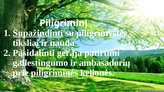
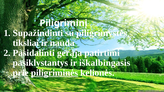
Supažindinti underline: present -> none
gailestingumo: gailestingumo -> pasiklystantys
ambasadorių: ambasadorių -> iškalbingasis
